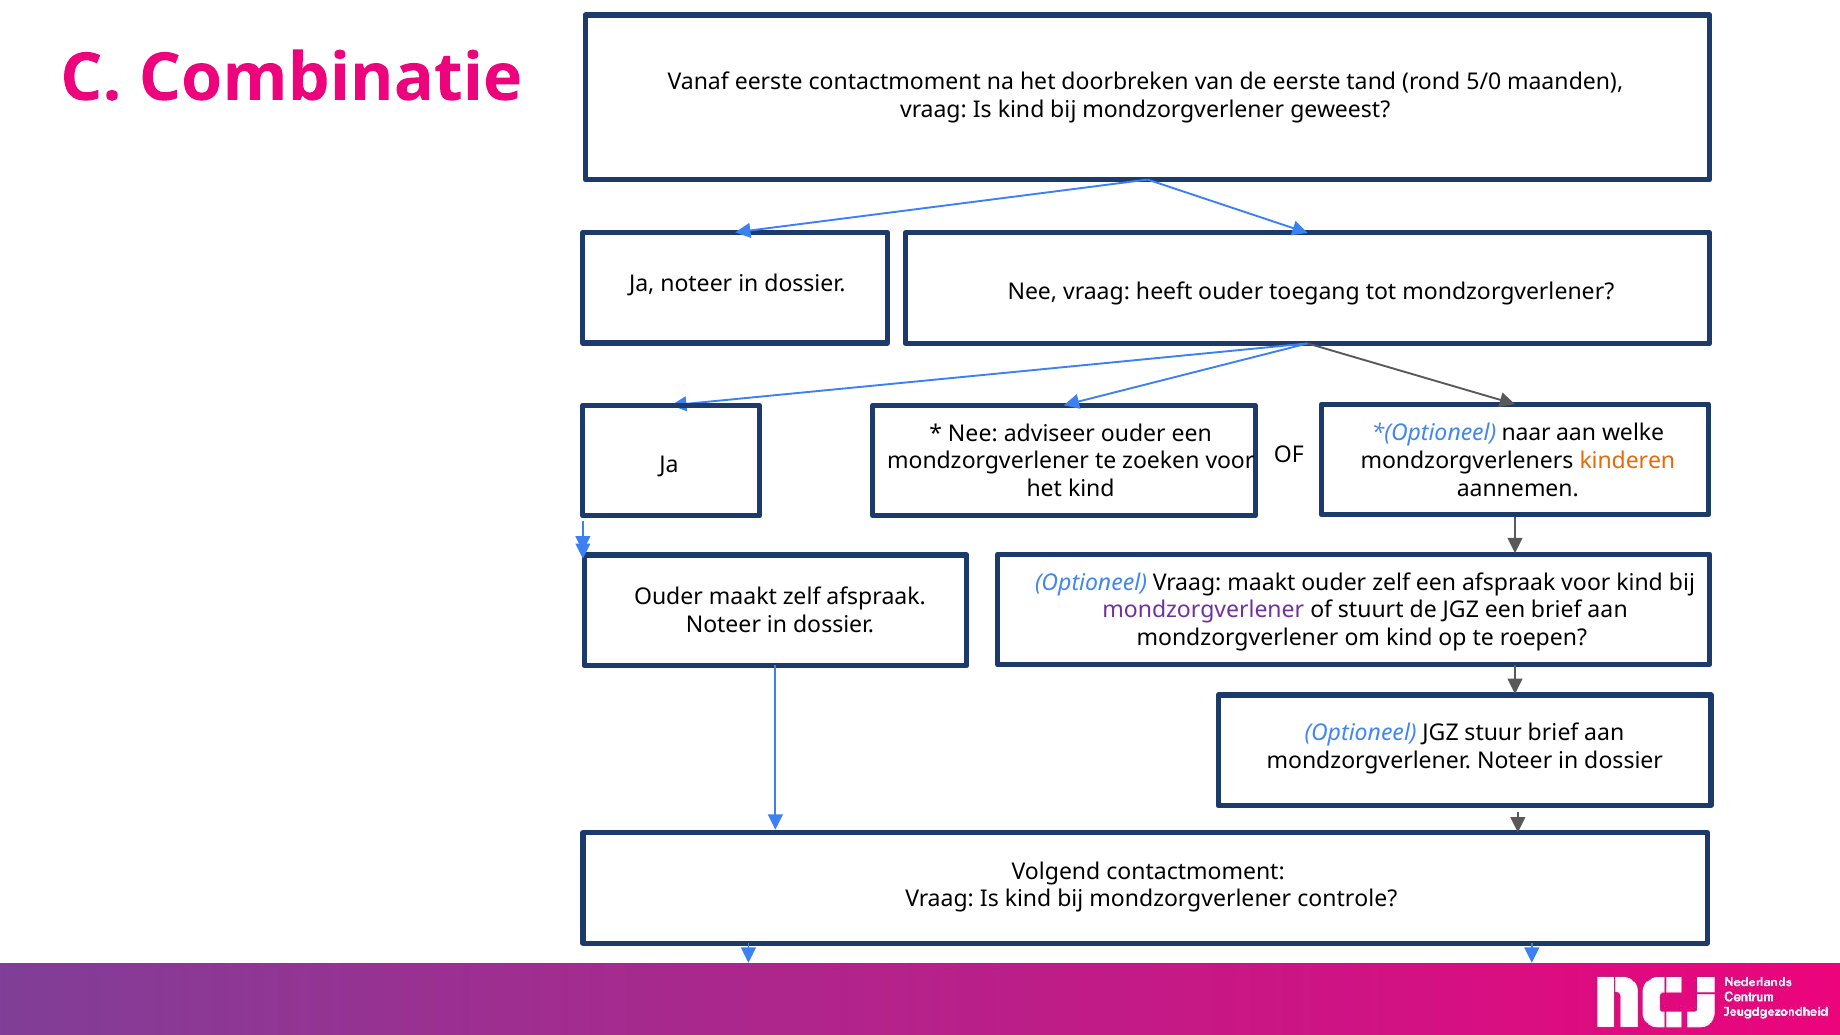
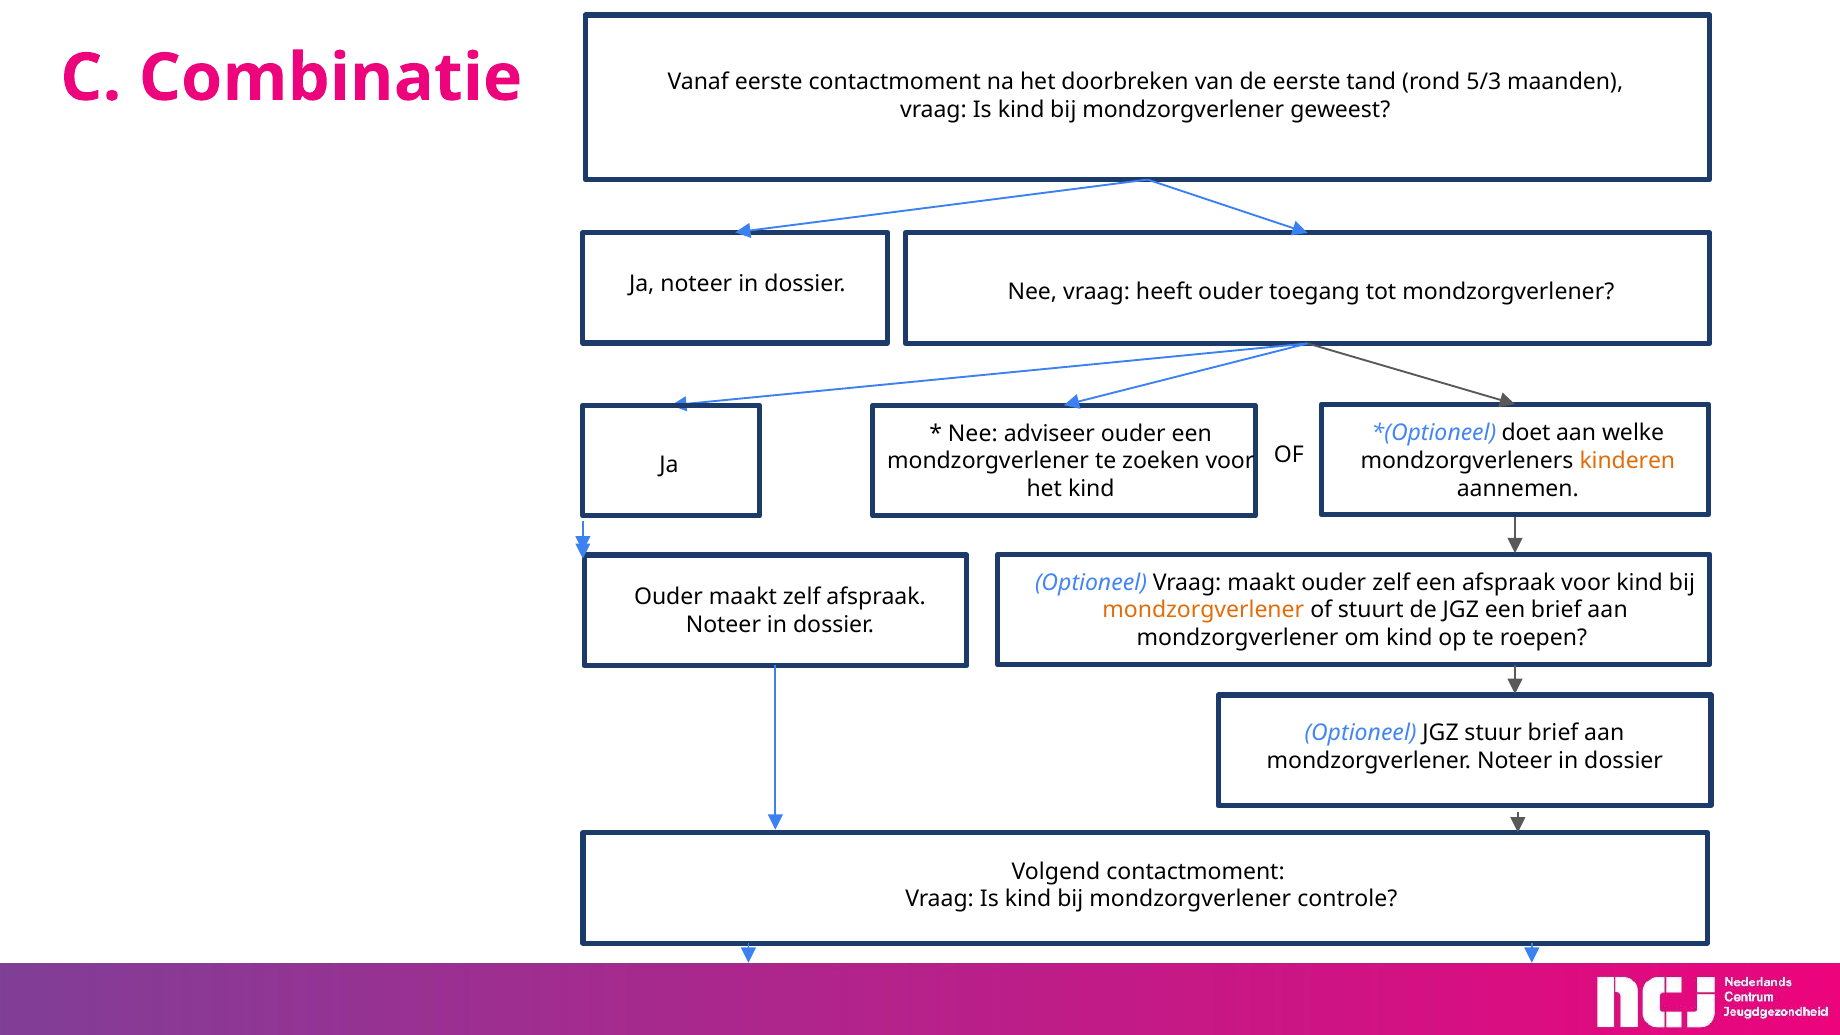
5/0: 5/0 -> 5/3
naar: naar -> doet
mondzorgverlener at (1203, 610) colour: purple -> orange
